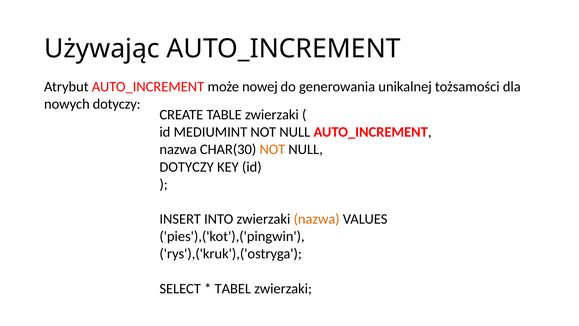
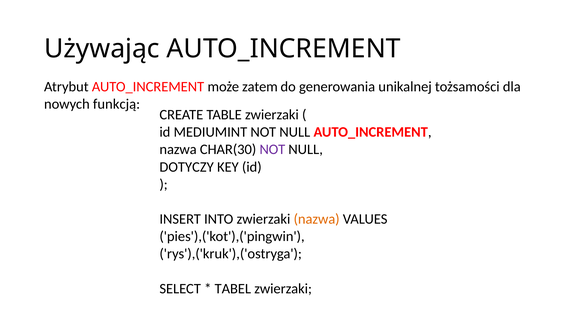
nowej: nowej -> zatem
nowych dotyczy: dotyczy -> funkcją
NOT at (272, 149) colour: orange -> purple
